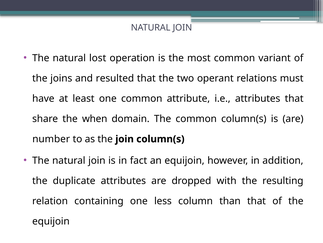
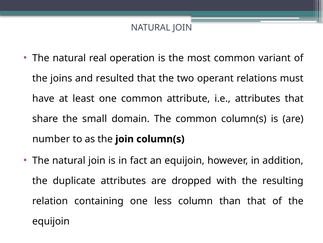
lost: lost -> real
when: when -> small
